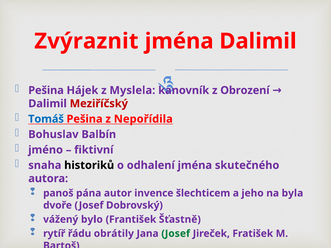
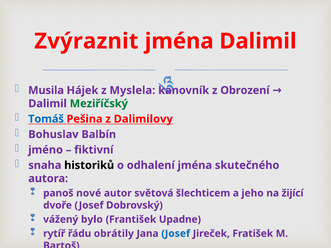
Pešina at (46, 90): Pešina -> Musila
Meziříčský colour: red -> green
Nepořídila: Nepořídila -> Dalimilovy
pána: pána -> nové
invence: invence -> světová
byla: byla -> žijící
Šťastně: Šťastně -> Upadne
Josef at (176, 234) colour: green -> blue
